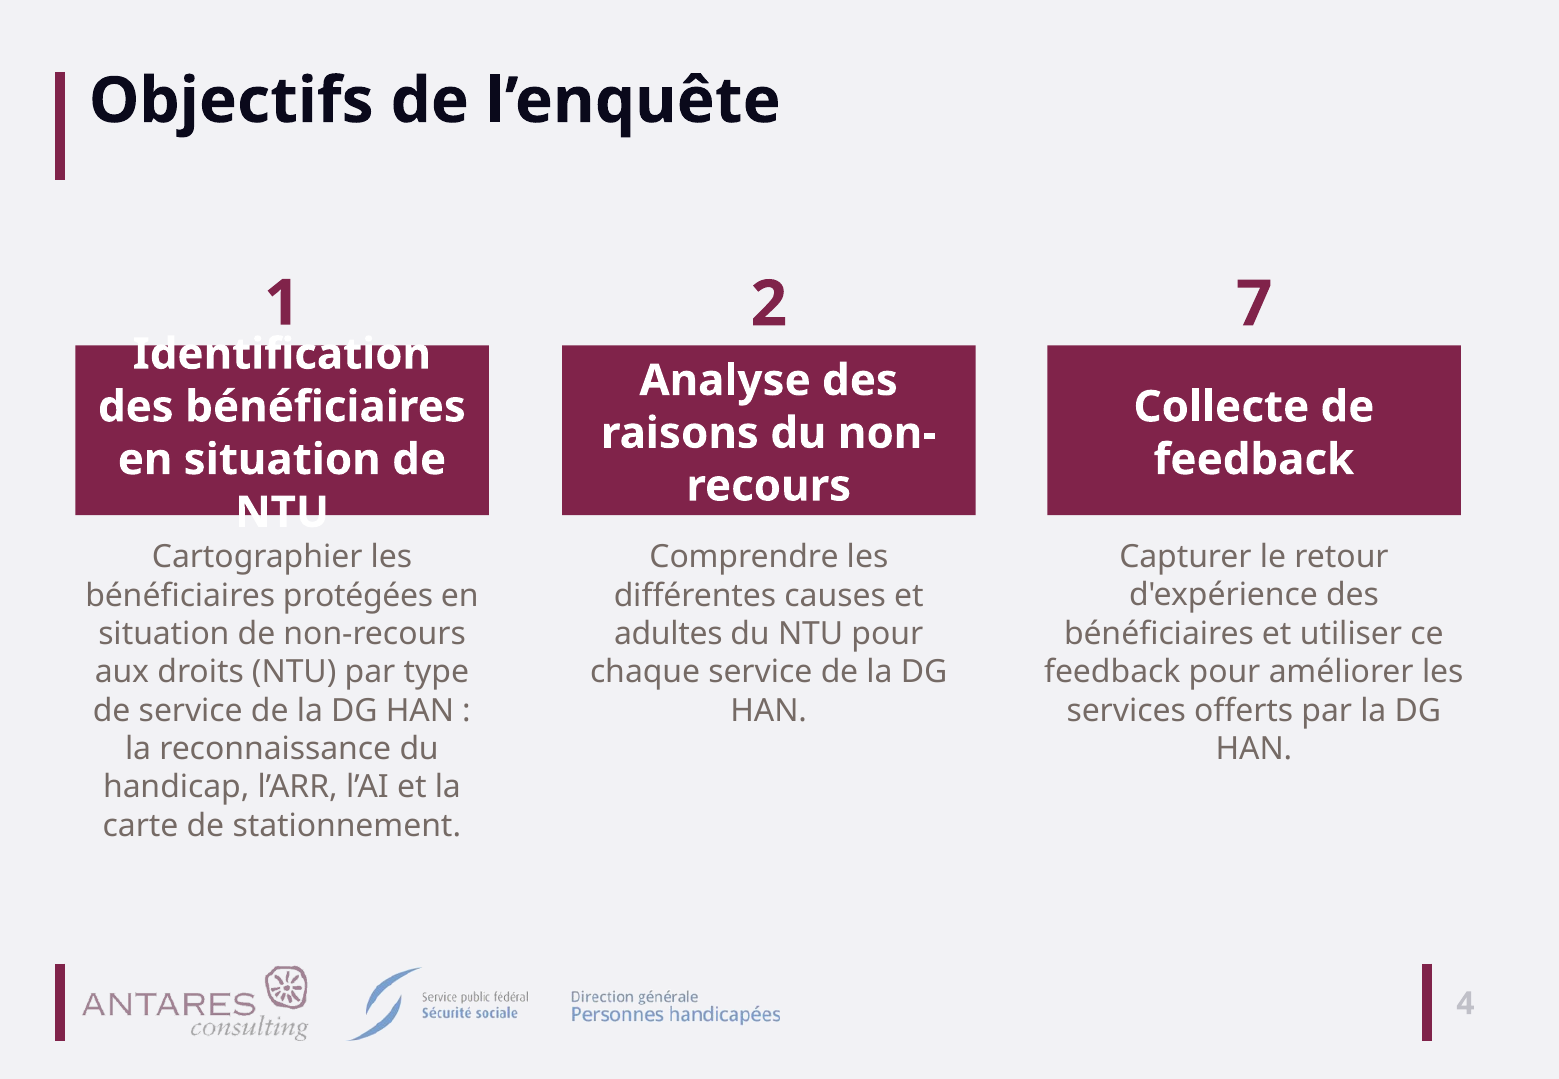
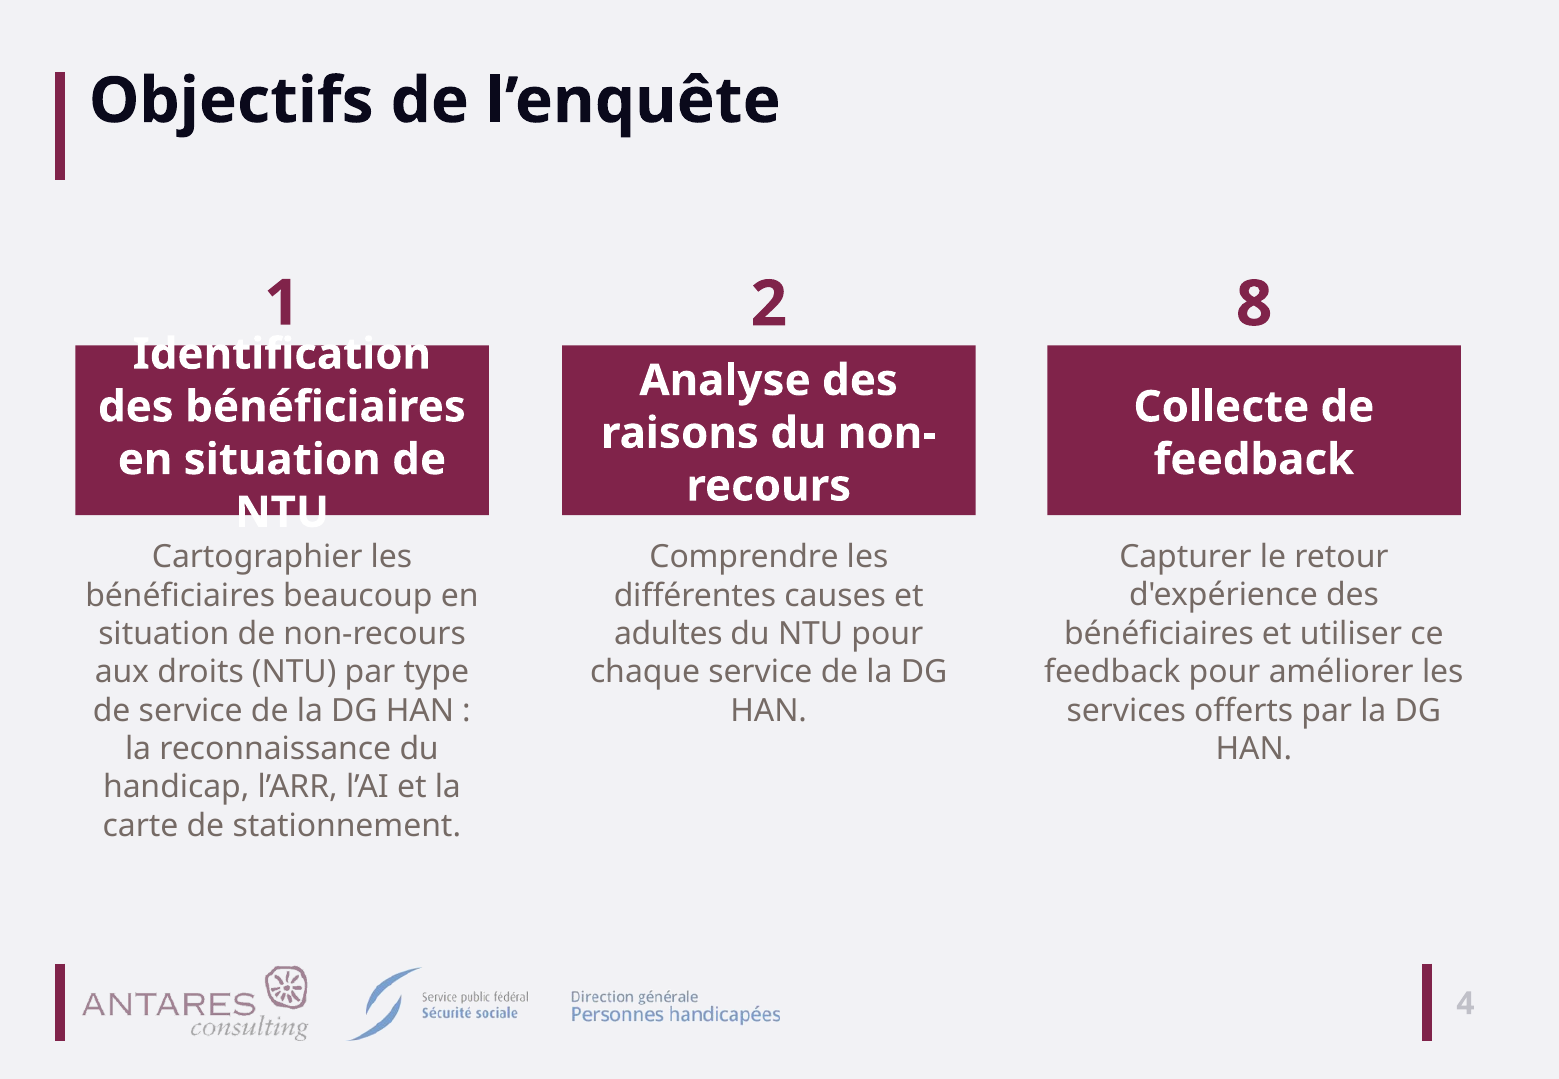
7: 7 -> 8
protégées: protégées -> beaucoup
